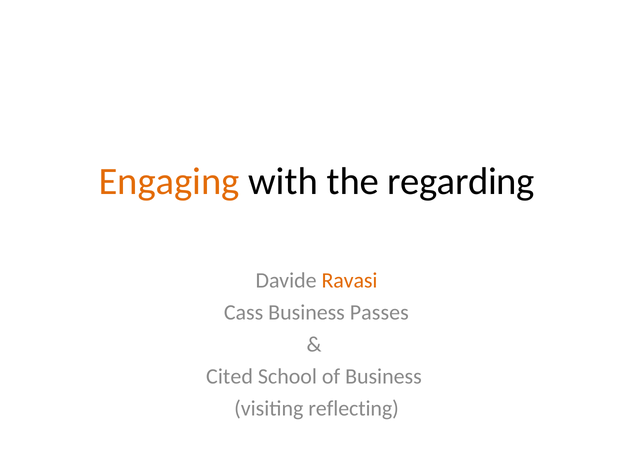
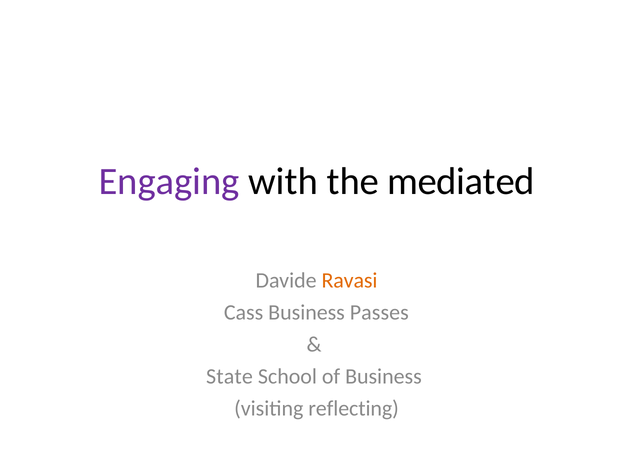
Engaging colour: orange -> purple
regarding: regarding -> mediated
Cited: Cited -> State
